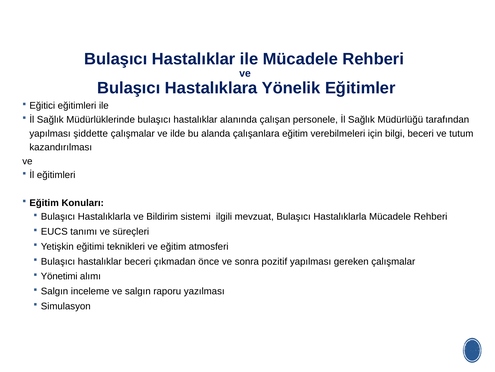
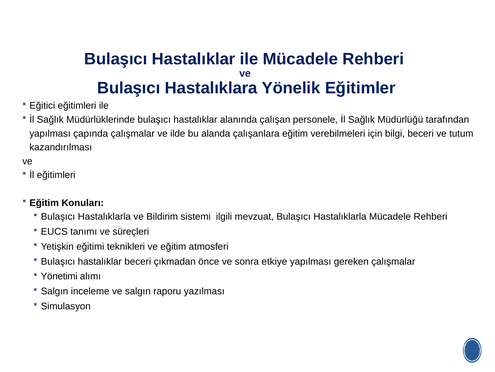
şiddette: şiddette -> çapında
pozitif: pozitif -> etkiye
